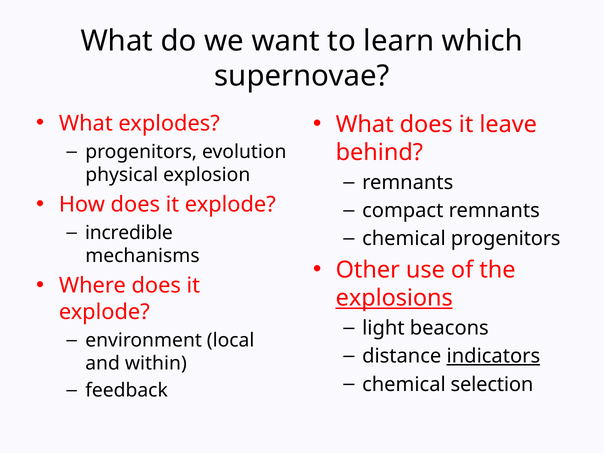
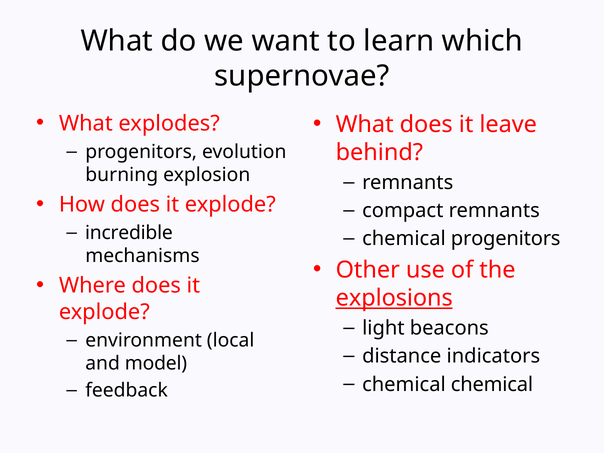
physical: physical -> burning
indicators underline: present -> none
within: within -> model
chemical selection: selection -> chemical
